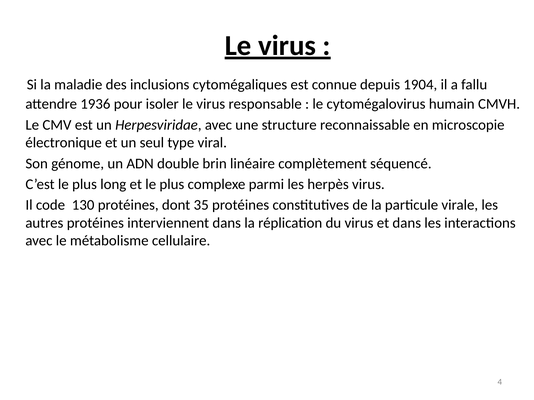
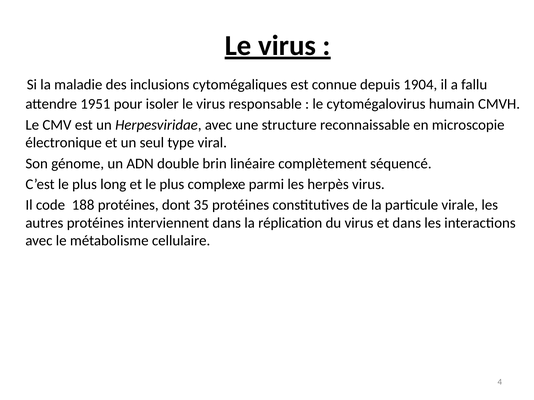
1936: 1936 -> 1951
130: 130 -> 188
